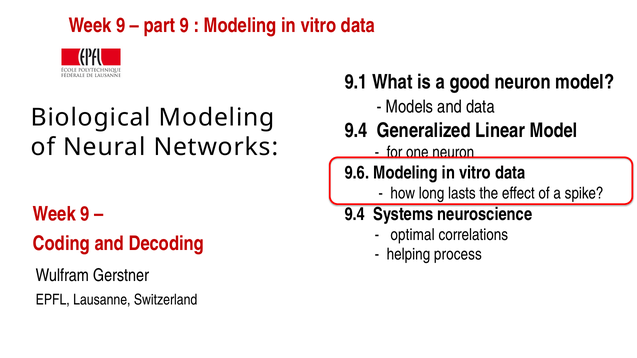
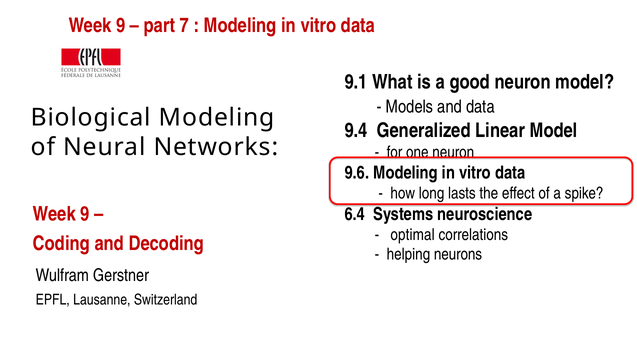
part 9: 9 -> 7
9.4 at (355, 214): 9.4 -> 6.4
process: process -> neurons
